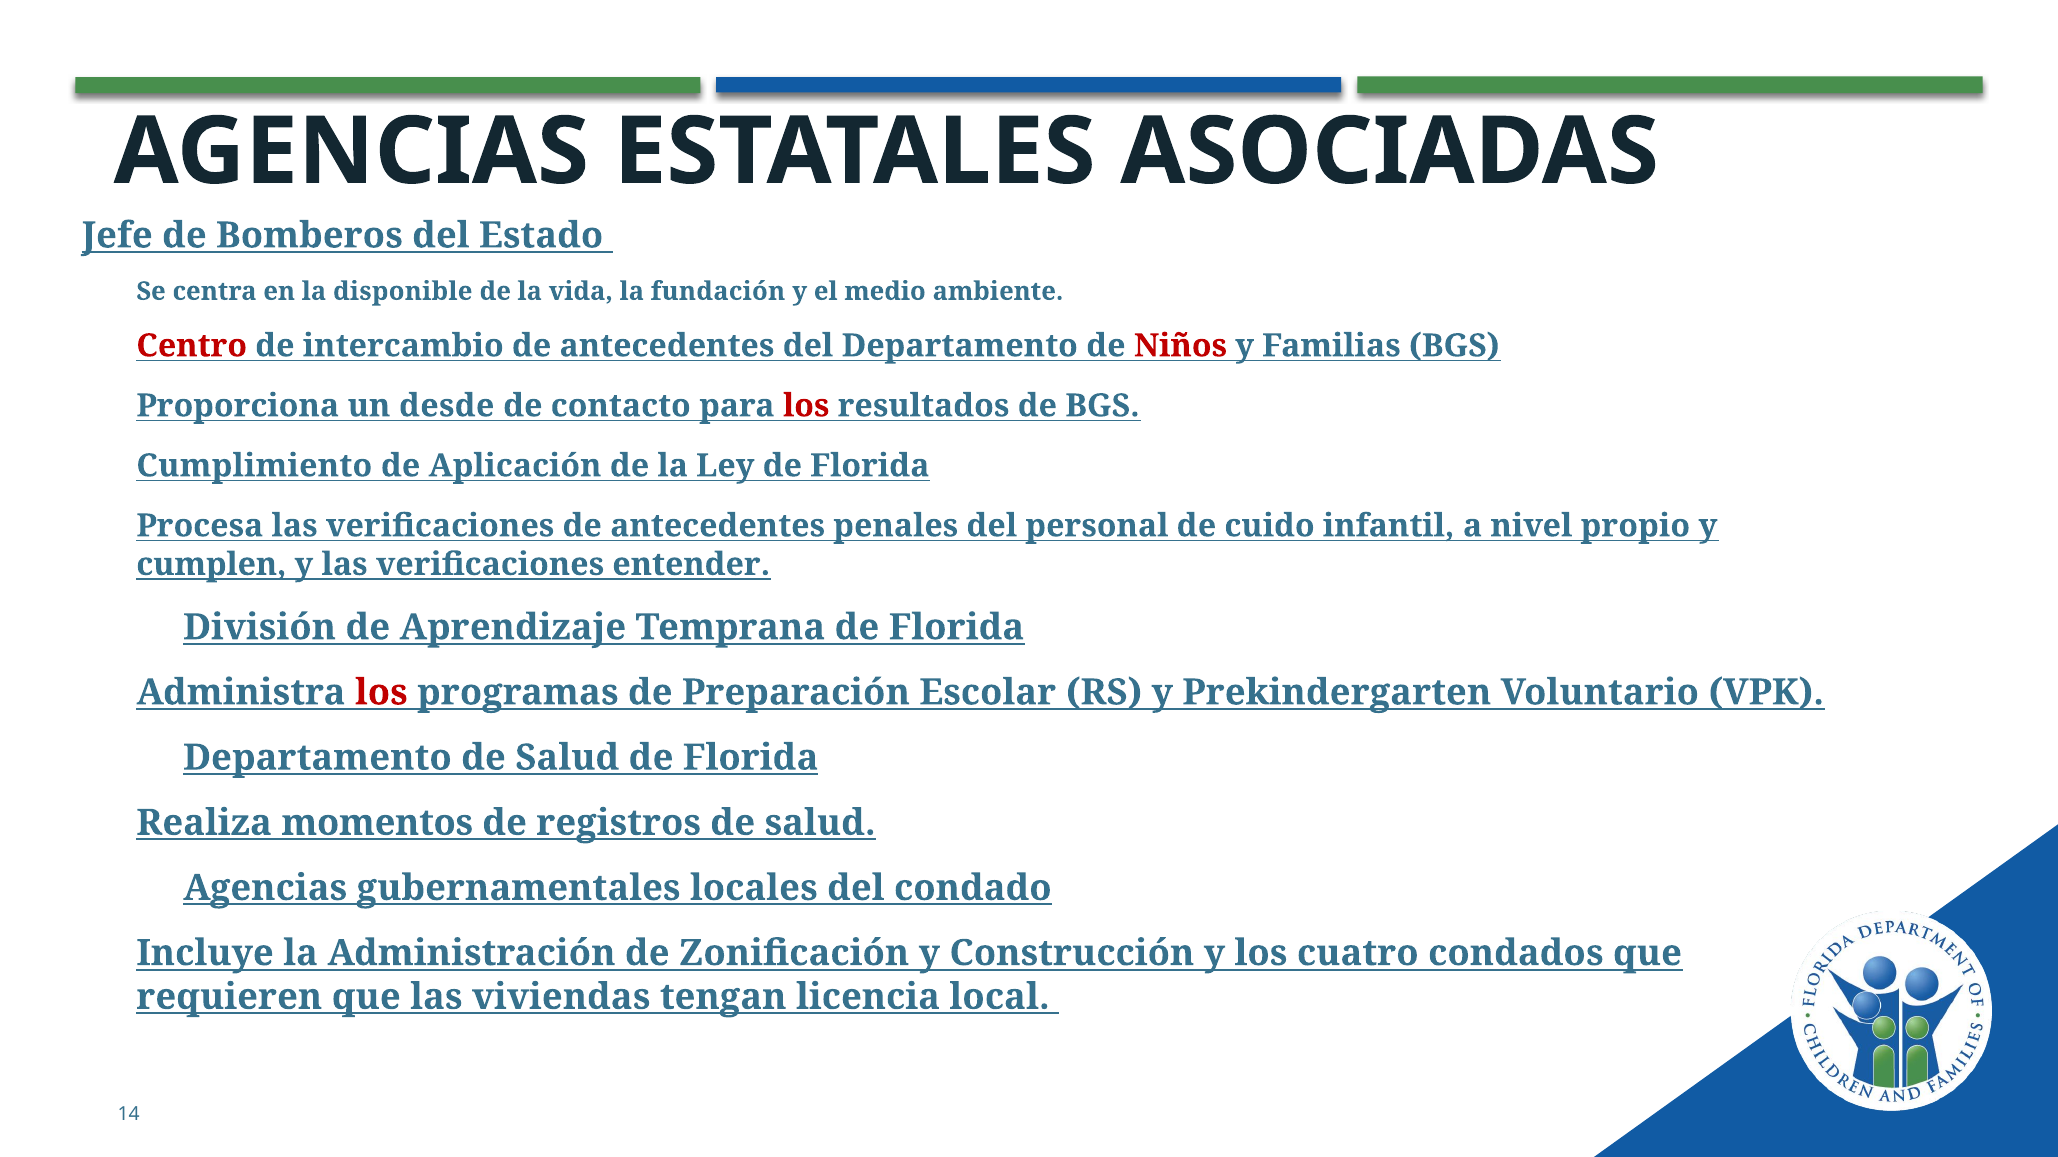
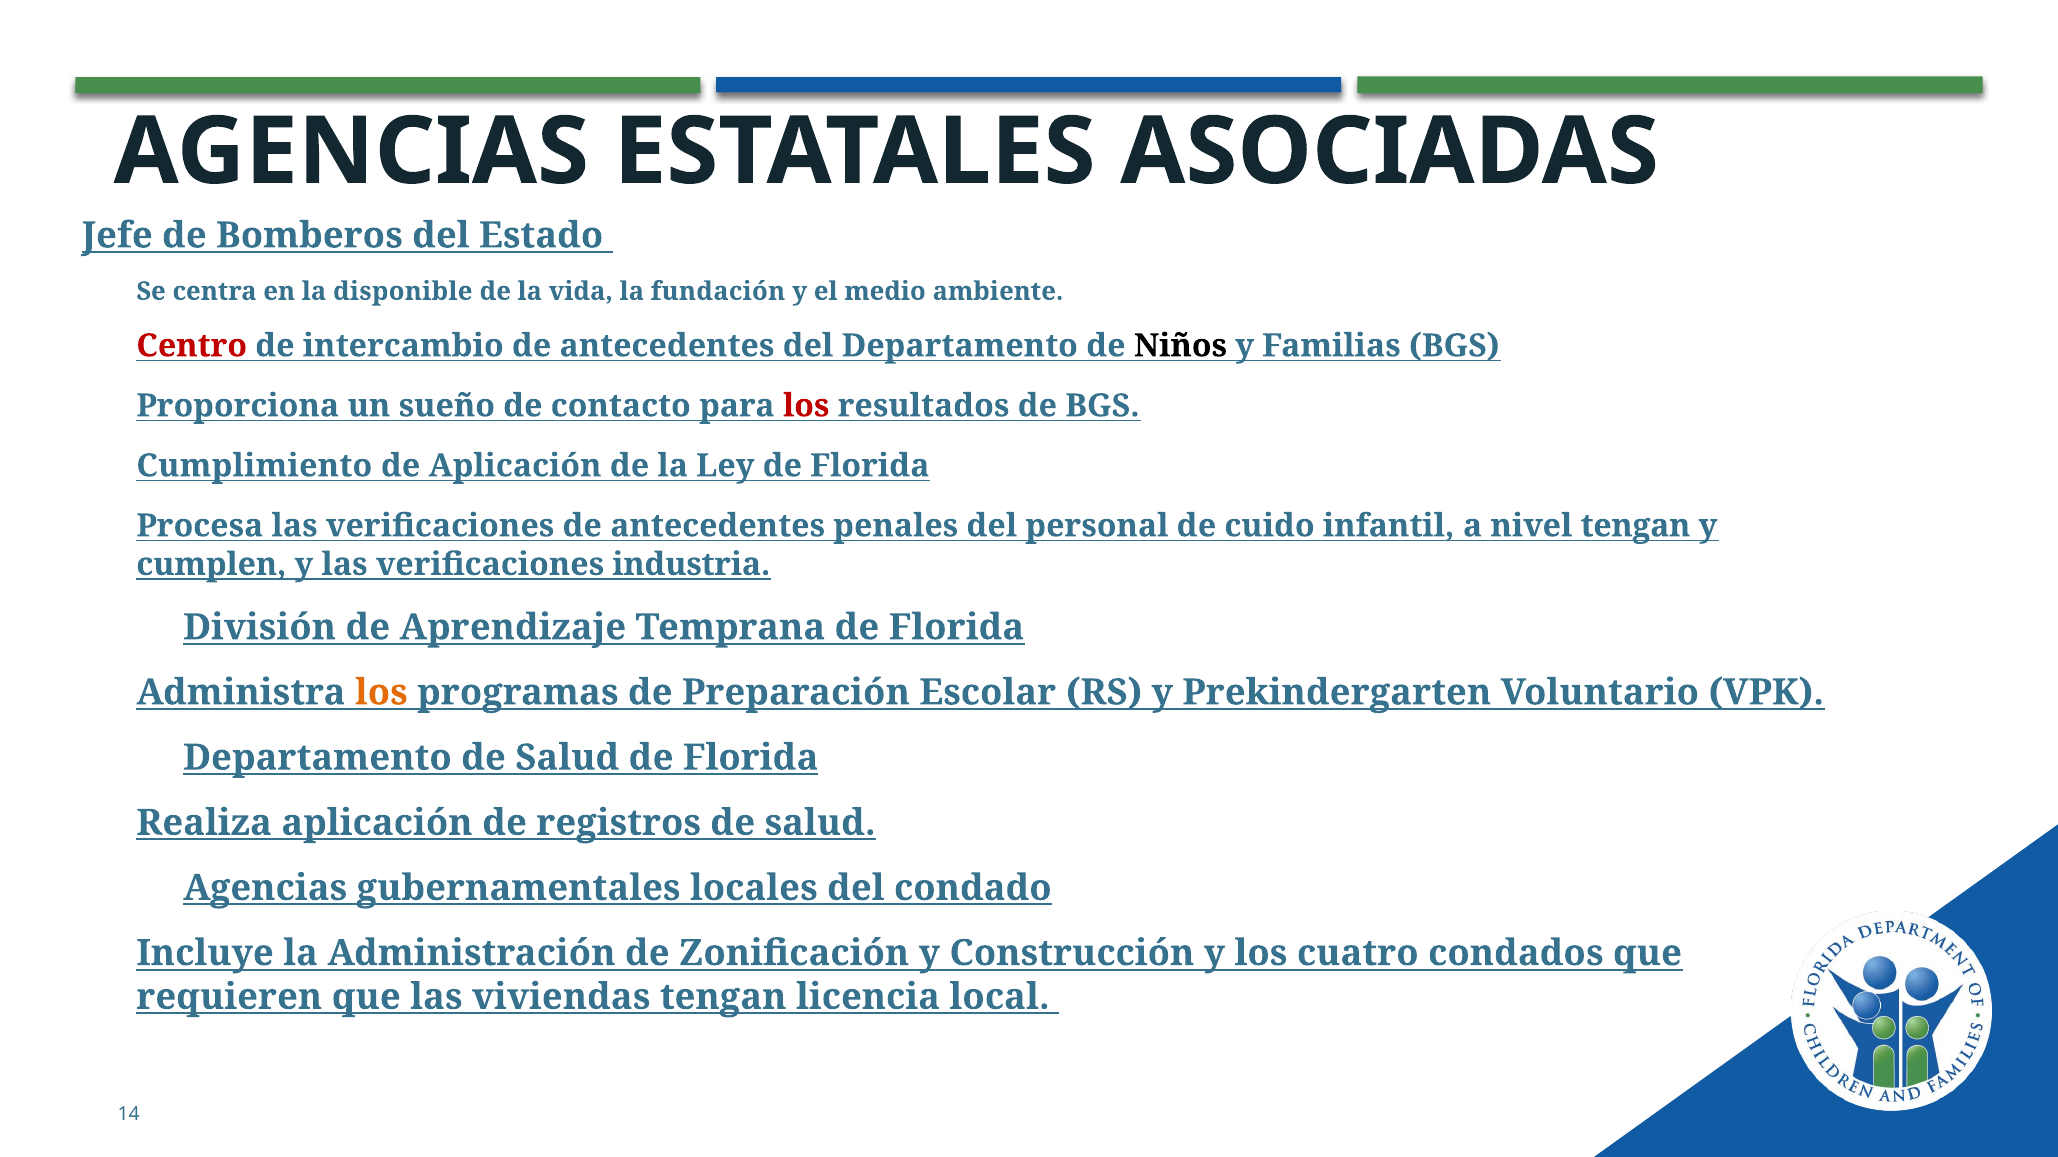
Niños colour: red -> black
desde: desde -> sueño
nivel propio: propio -> tengan
entender: entender -> industria
los at (381, 693) colour: red -> orange
Realiza momentos: momentos -> aplicación
